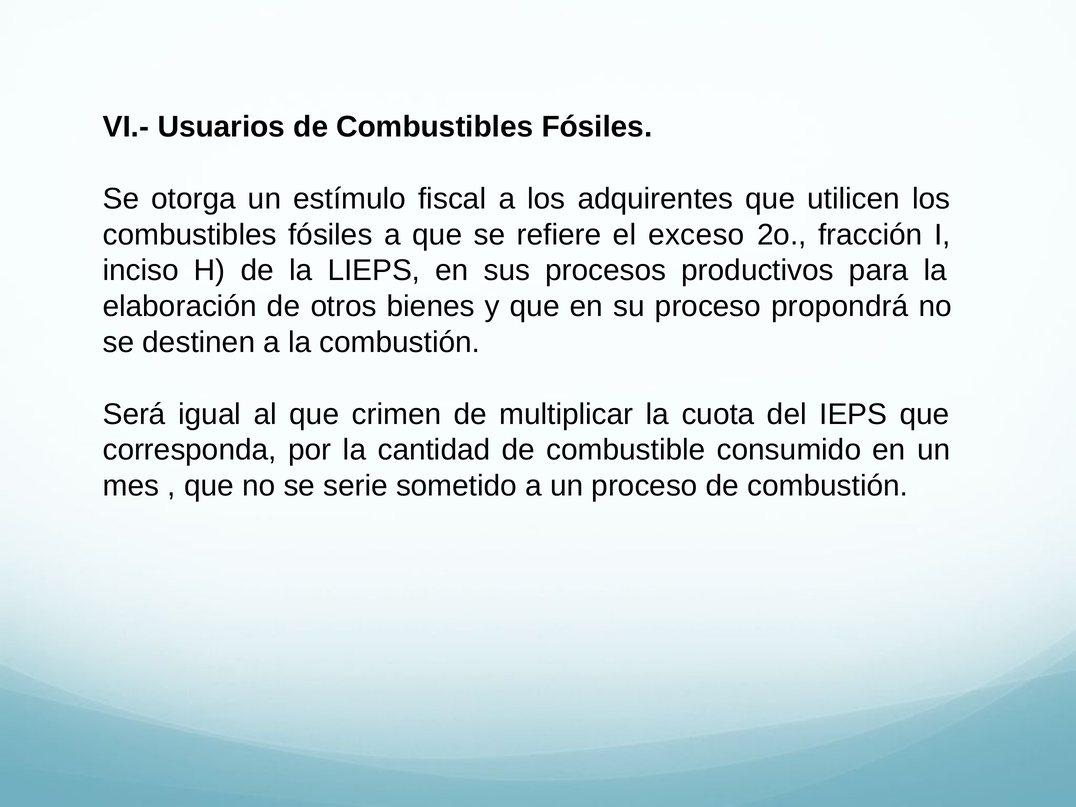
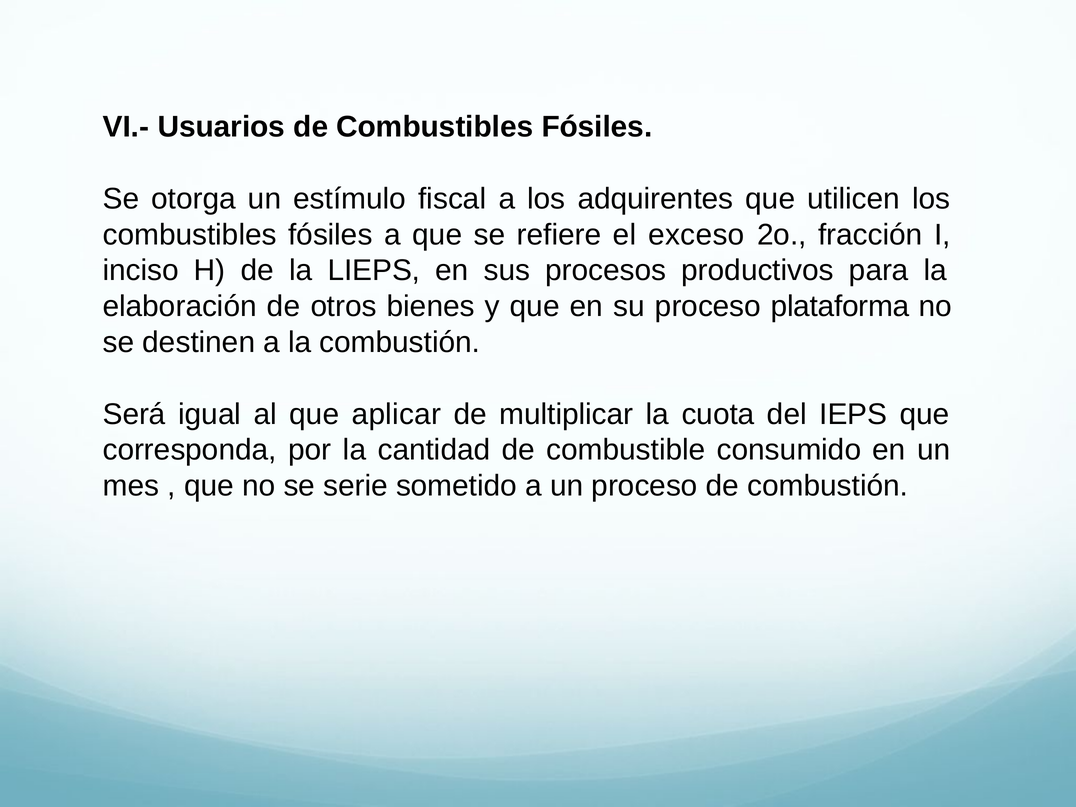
propondrá: propondrá -> plataforma
crimen: crimen -> aplicar
